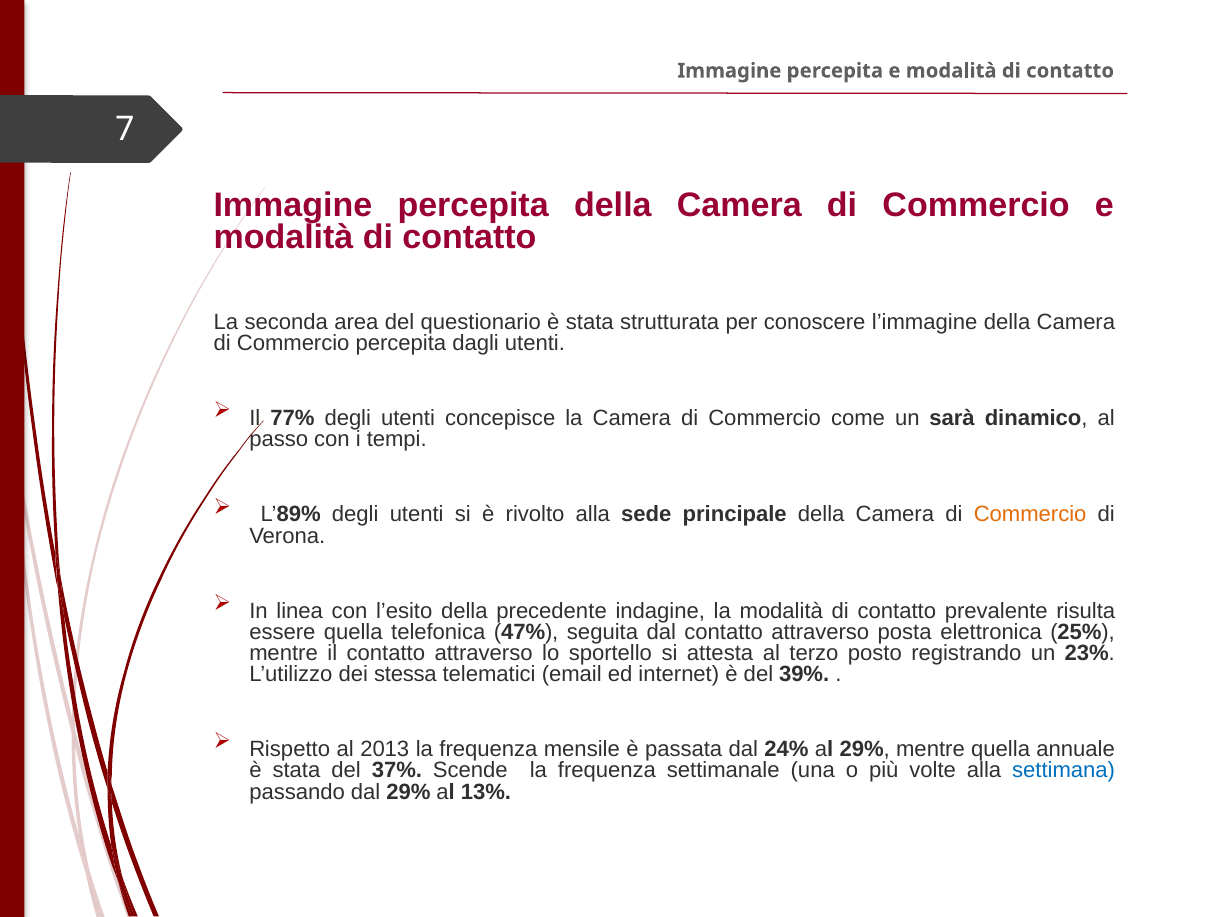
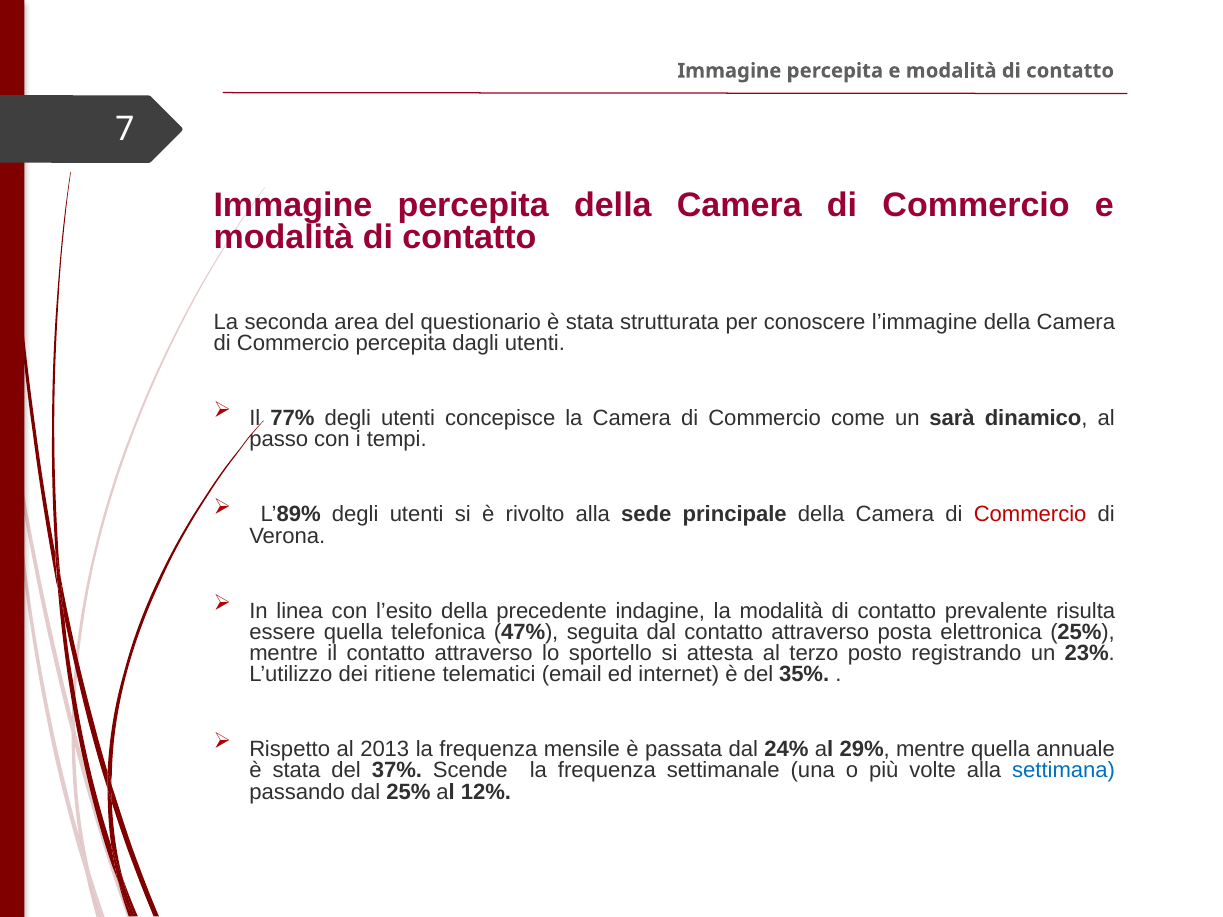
Commercio at (1030, 515) colour: orange -> red
stessa: stessa -> ritiene
39%: 39% -> 35%
dal 29%: 29% -> 25%
13%: 13% -> 12%
